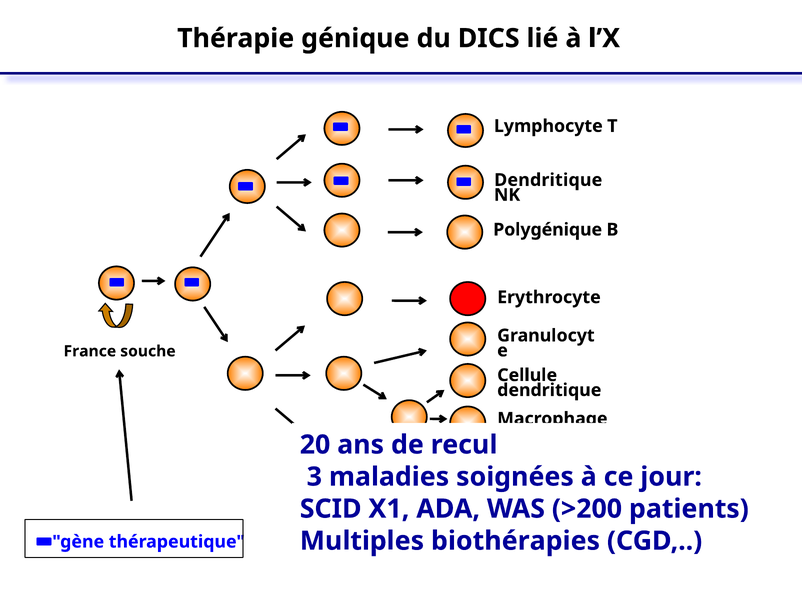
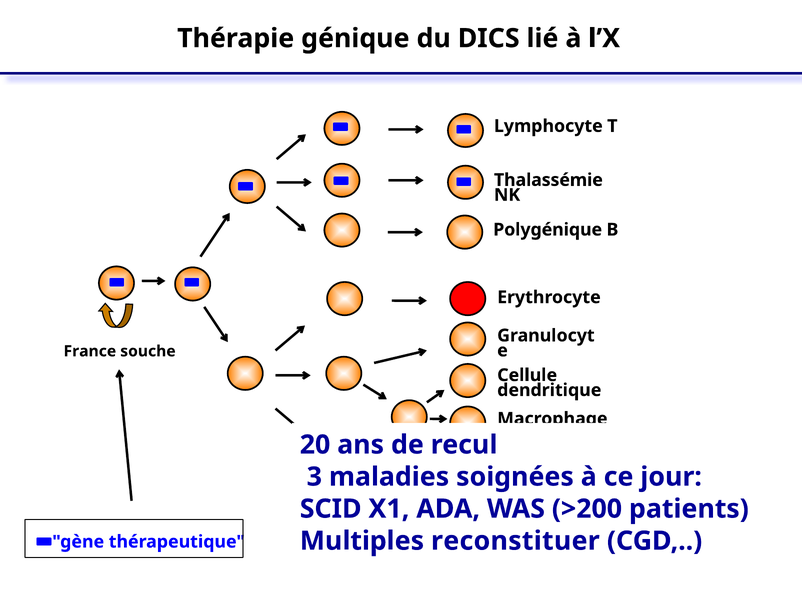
Dendritique at (548, 180): Dendritique -> Thalassémie
biothérapies: biothérapies -> reconstituer
